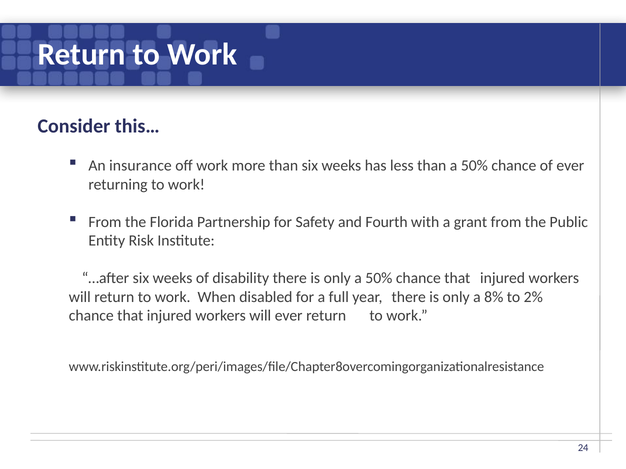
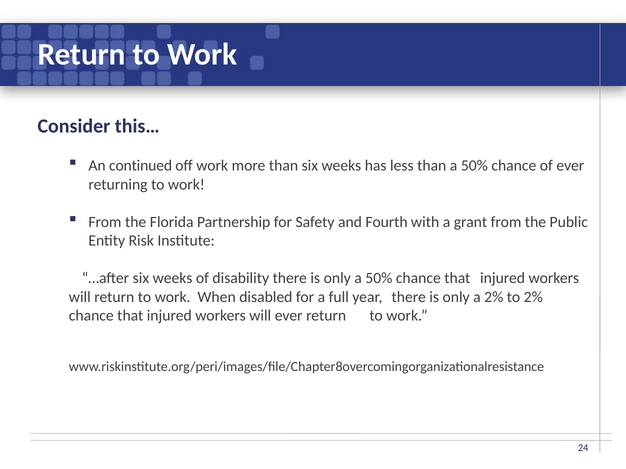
insurance: insurance -> continued
a 8%: 8% -> 2%
